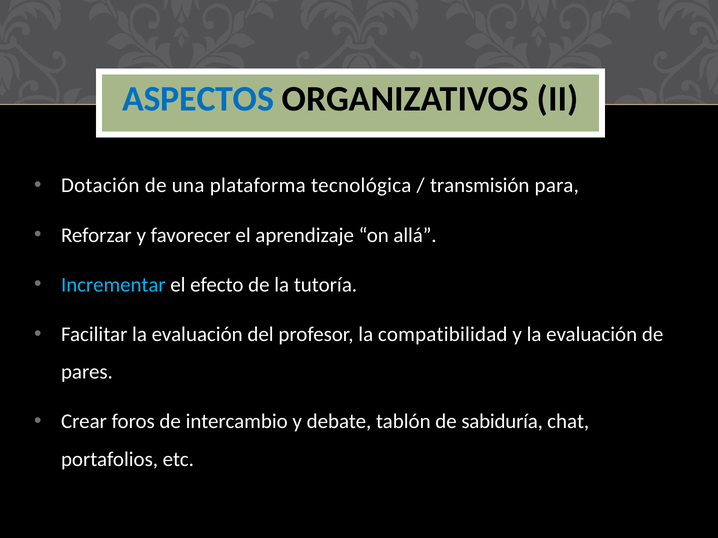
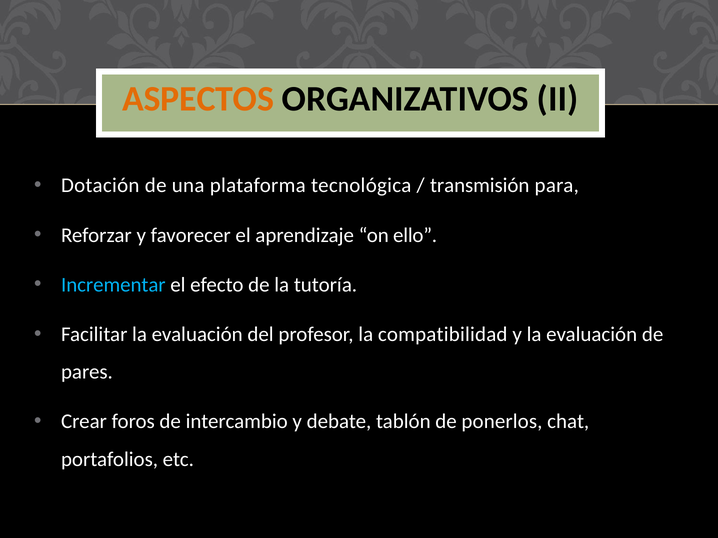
ASPECTOS colour: blue -> orange
allá: allá -> ello
sabiduría: sabiduría -> ponerlos
